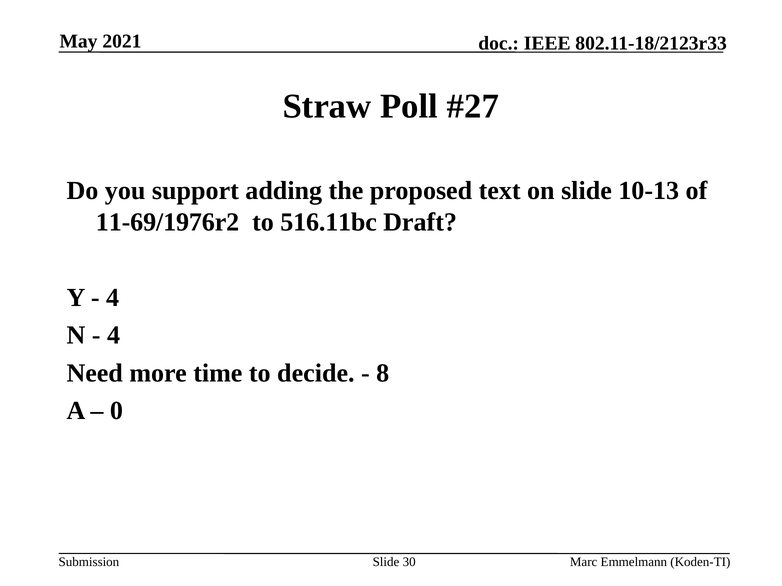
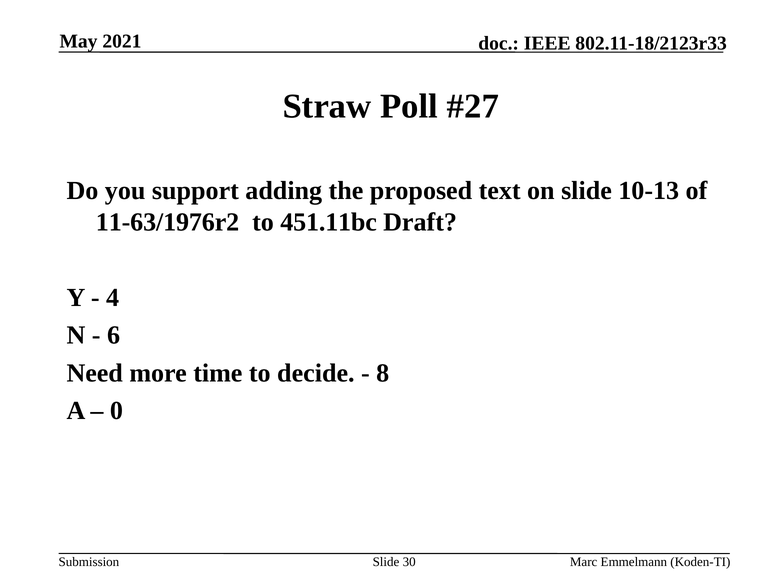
11-69/1976r2: 11-69/1976r2 -> 11-63/1976r2
516.11bc: 516.11bc -> 451.11bc
4 at (114, 336): 4 -> 6
